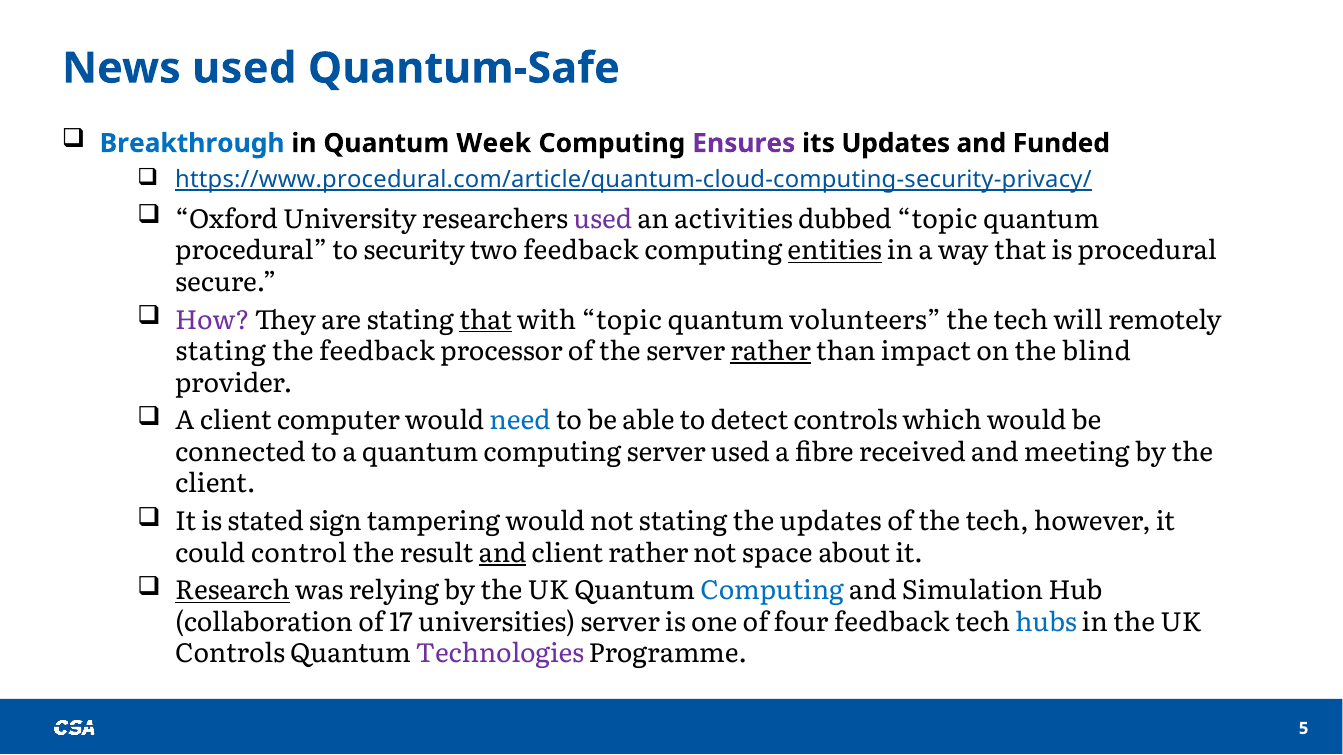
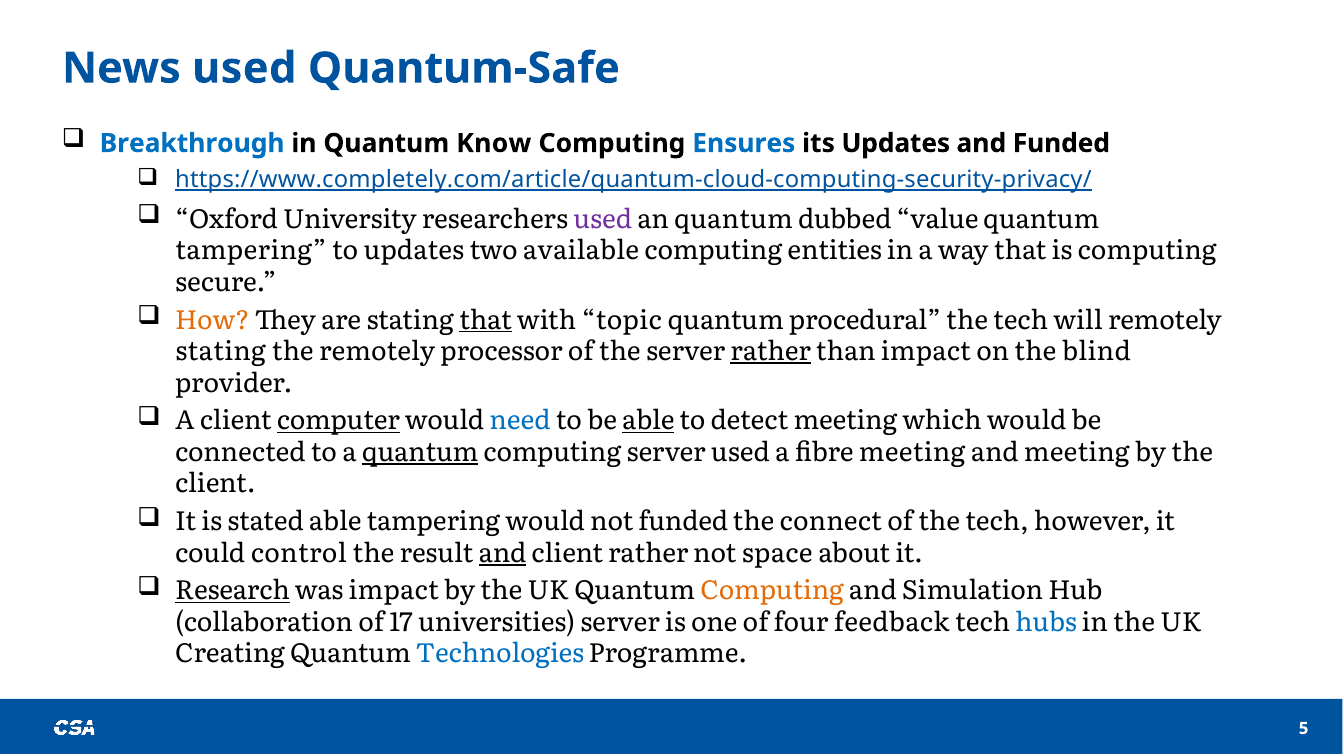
Week: Week -> Know
Ensures colour: purple -> blue
https://www.procedural.com/article/quantum-cloud-computing-security-privacy/: https://www.procedural.com/article/quantum-cloud-computing-security-privacy/ -> https://www.completely.com/article/quantum-cloud-computing-security-privacy/
an activities: activities -> quantum
dubbed topic: topic -> value
procedural at (251, 251): procedural -> tampering
to security: security -> updates
two feedback: feedback -> available
entities underline: present -> none
is procedural: procedural -> computing
How colour: purple -> orange
volunteers: volunteers -> procedural
the feedback: feedback -> remotely
computer underline: none -> present
able at (648, 421) underline: none -> present
detect controls: controls -> meeting
quantum at (420, 453) underline: none -> present
fibre received: received -> meeting
stated sign: sign -> able
not stating: stating -> funded
the updates: updates -> connect
was relying: relying -> impact
Computing at (772, 591) colour: blue -> orange
Controls at (230, 655): Controls -> Creating
Technologies colour: purple -> blue
